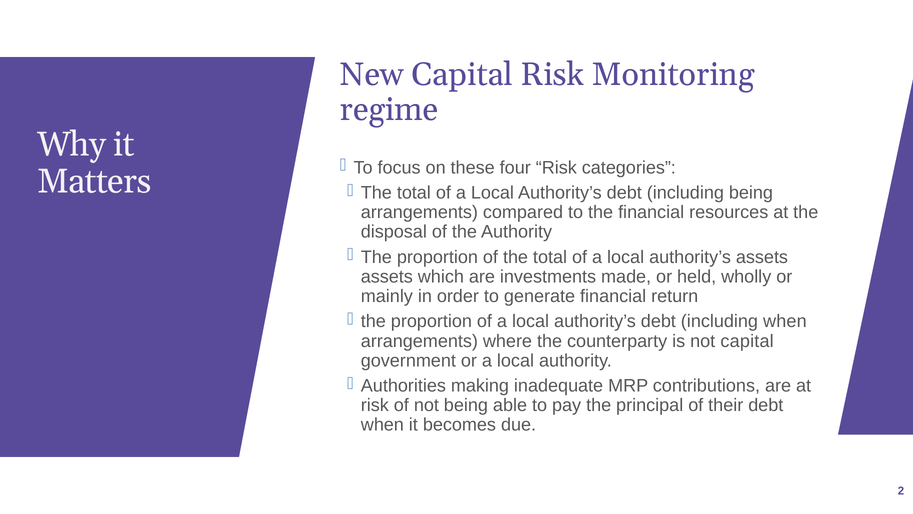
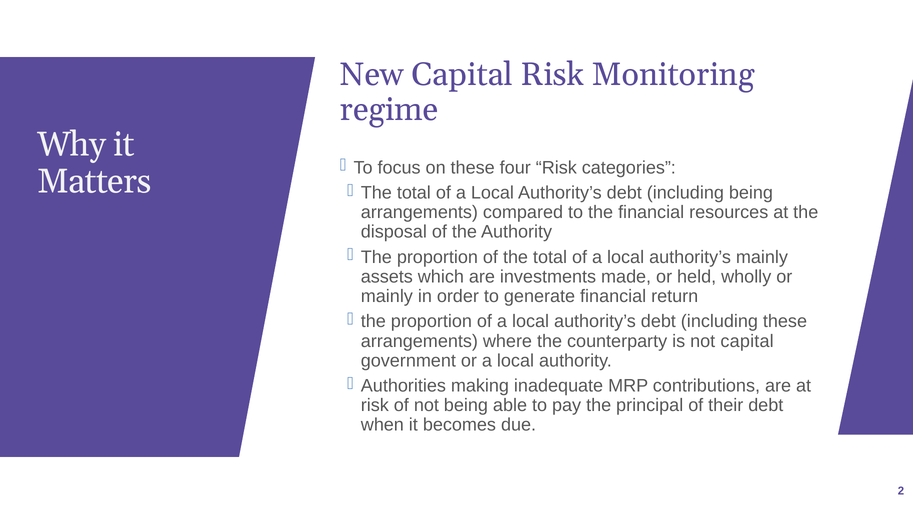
authority’s assets: assets -> mainly
including when: when -> these
